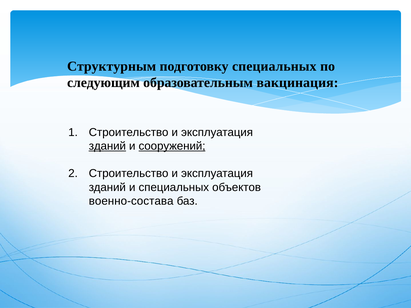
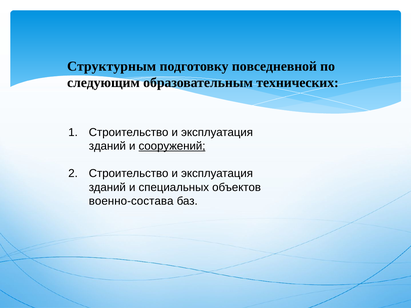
подготовку специальных: специальных -> повседневной
вакцинация: вакцинация -> технических
зданий at (107, 146) underline: present -> none
